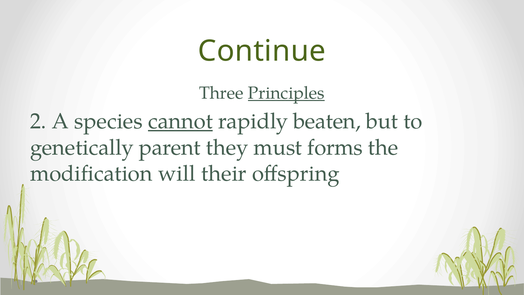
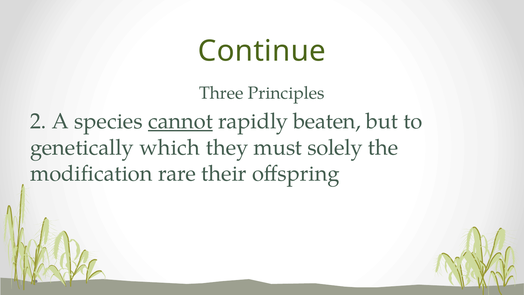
Principles underline: present -> none
parent: parent -> which
forms: forms -> solely
will: will -> rare
